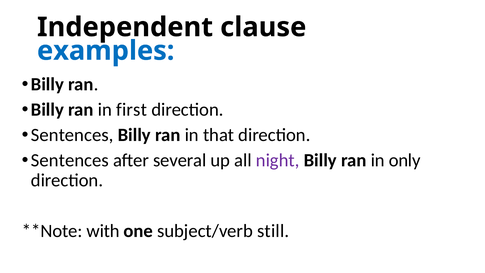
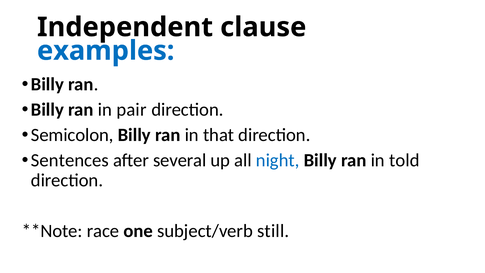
first: first -> pair
Sentences at (72, 135): Sentences -> Semicolon
night colour: purple -> blue
only: only -> told
with: with -> race
